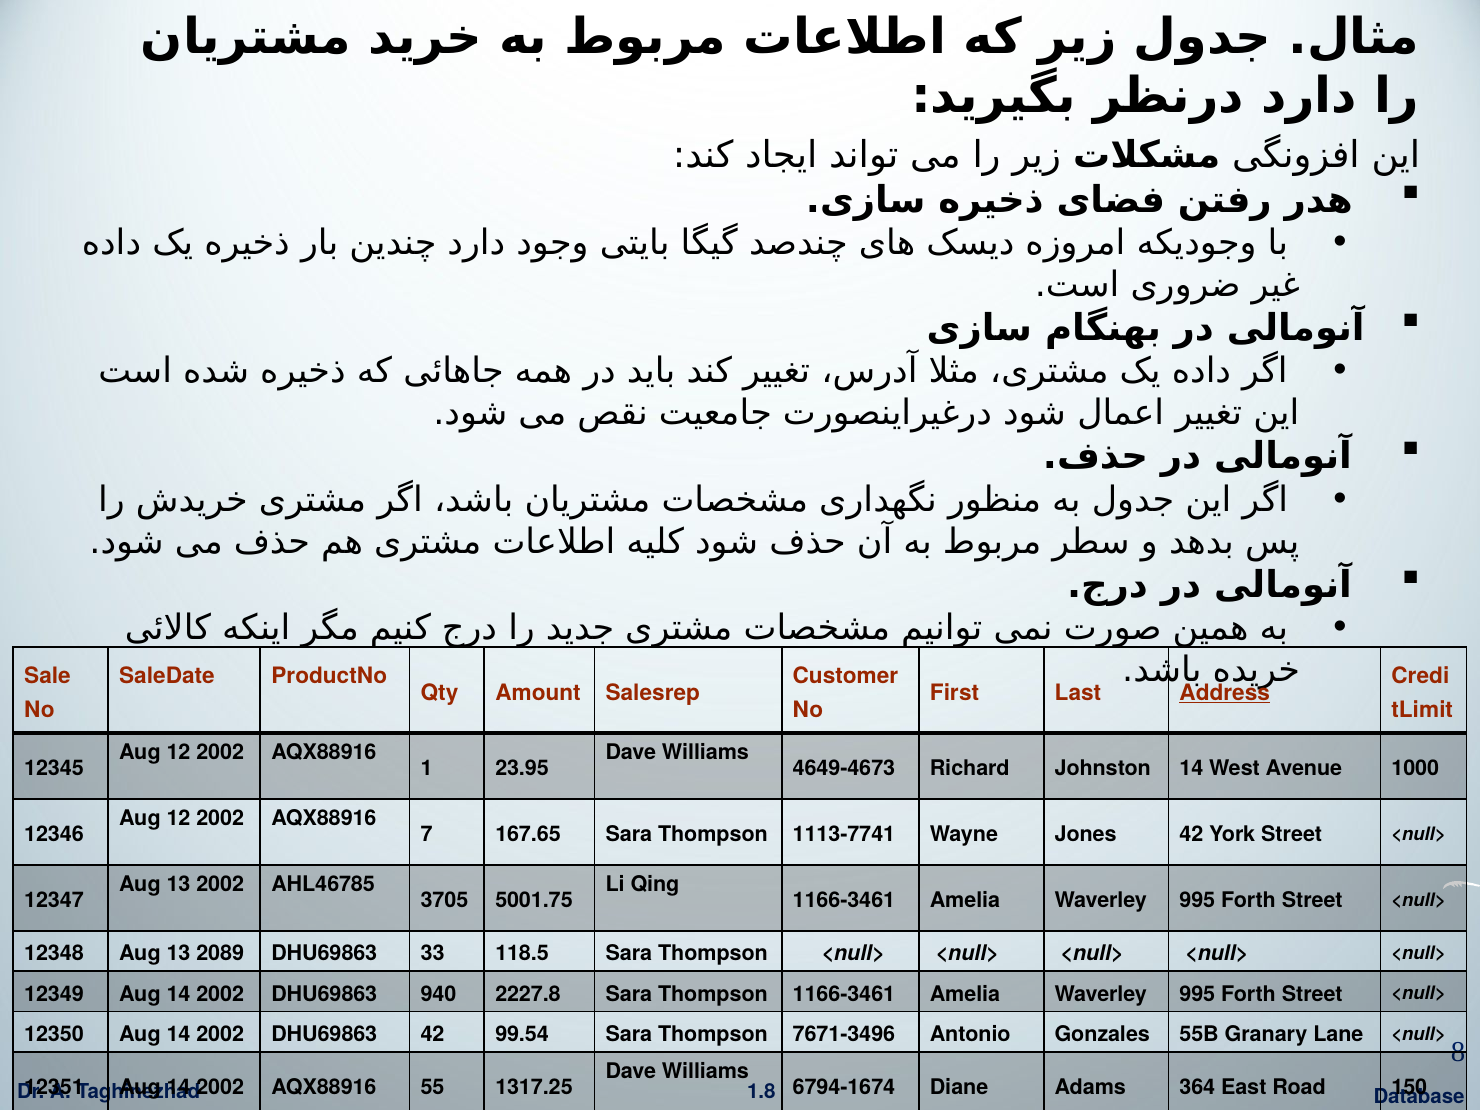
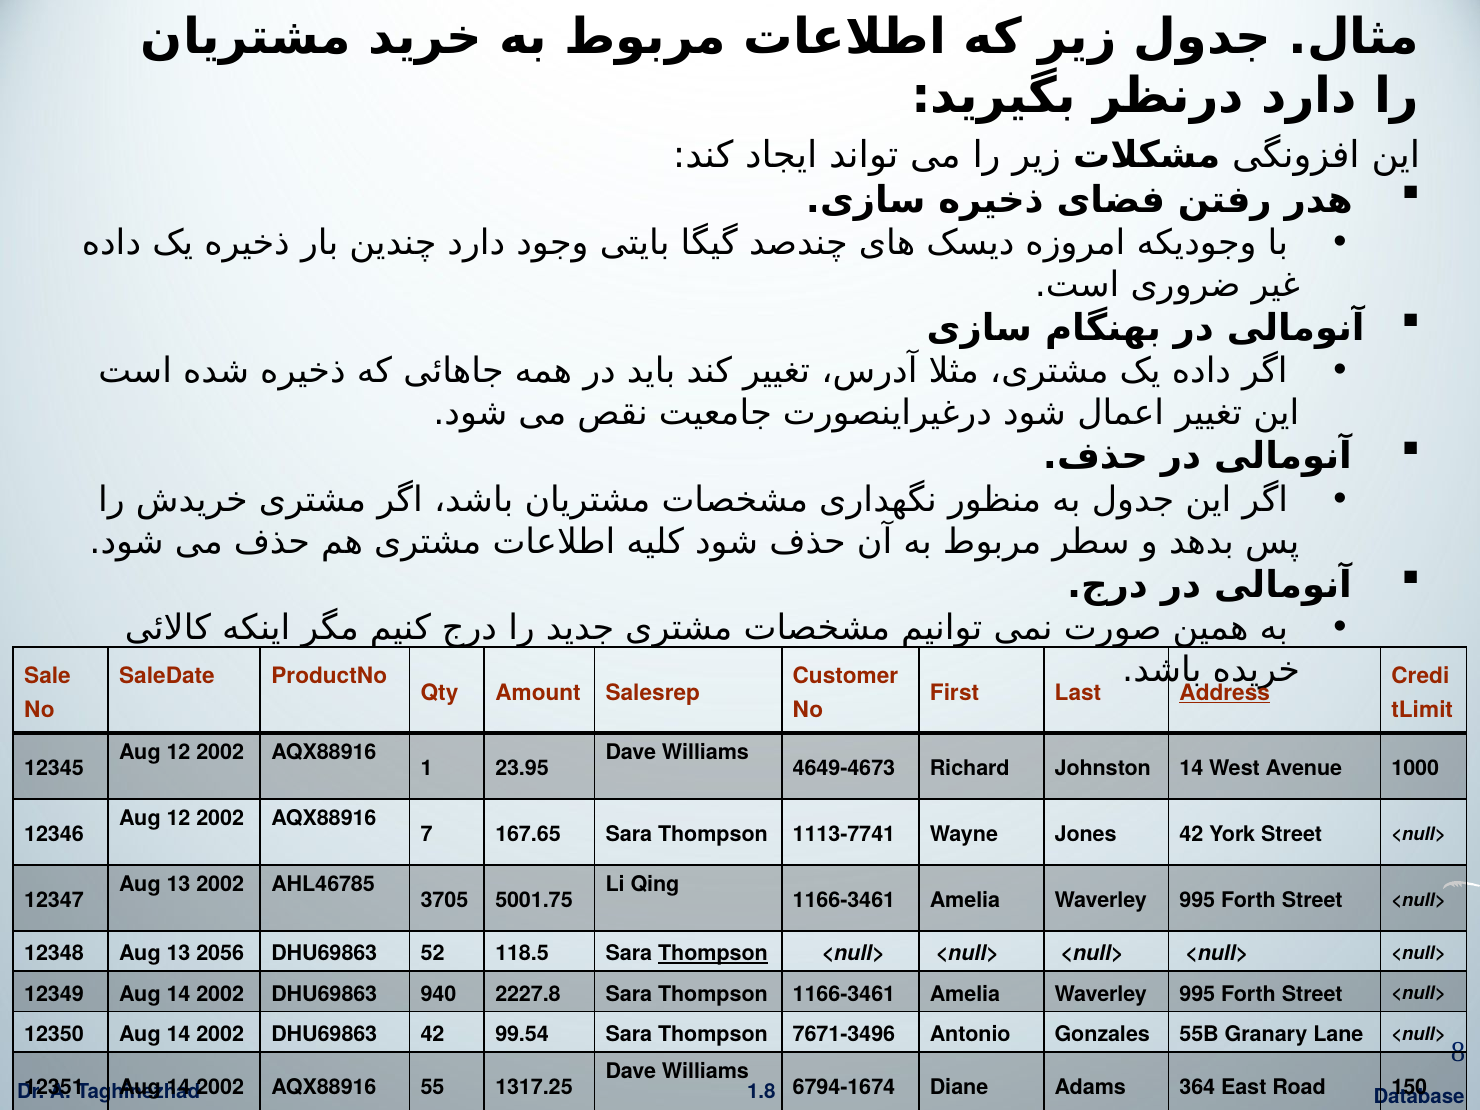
2089: 2089 -> 2056
33: 33 -> 52
Thompson at (713, 954) underline: none -> present
